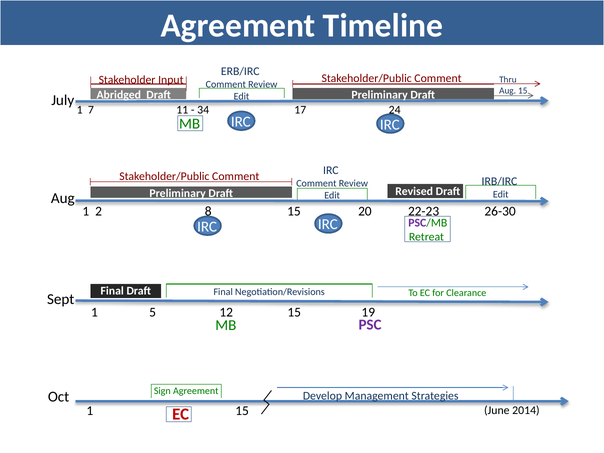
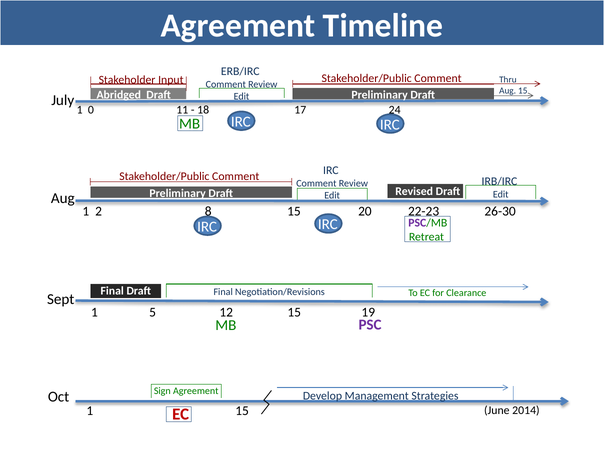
7: 7 -> 0
34: 34 -> 18
